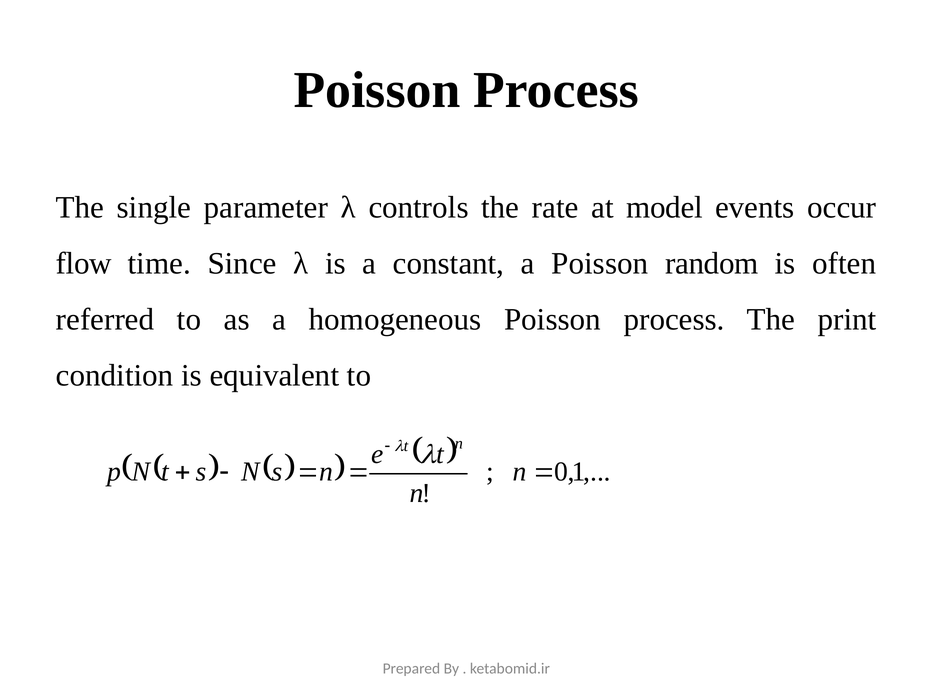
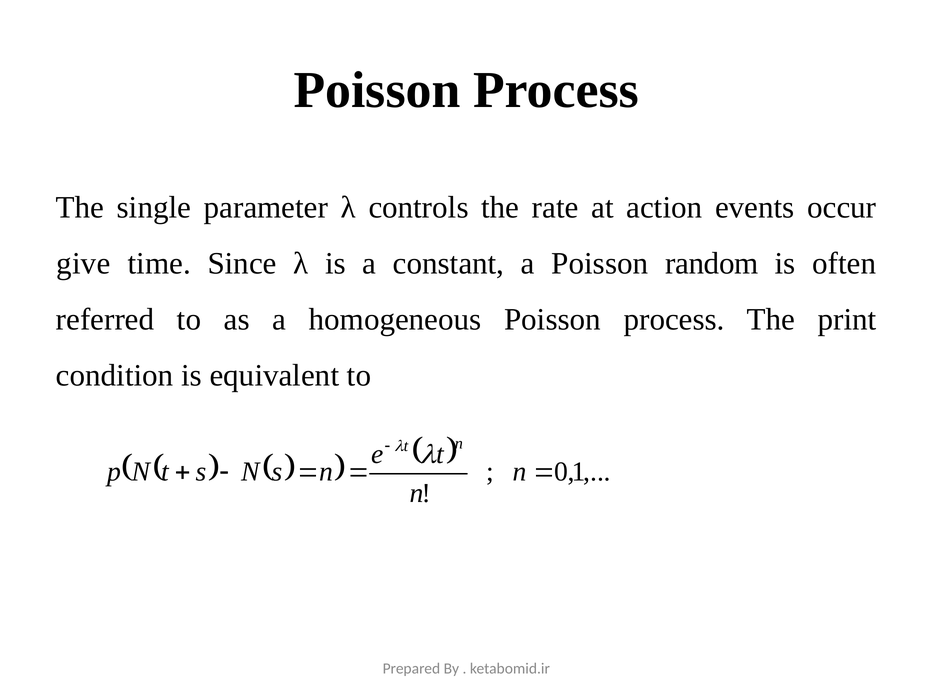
model: model -> action
flow: flow -> give
